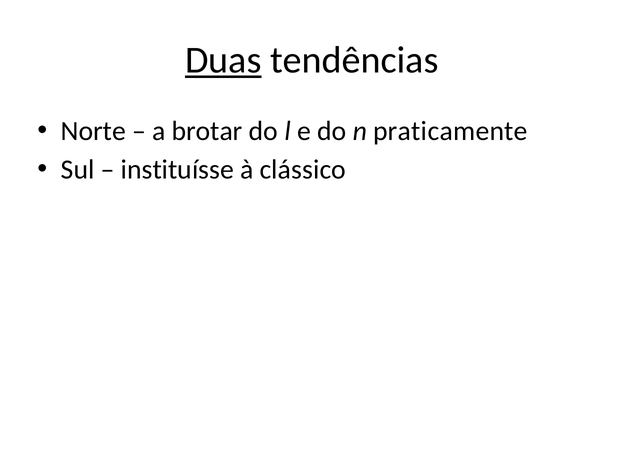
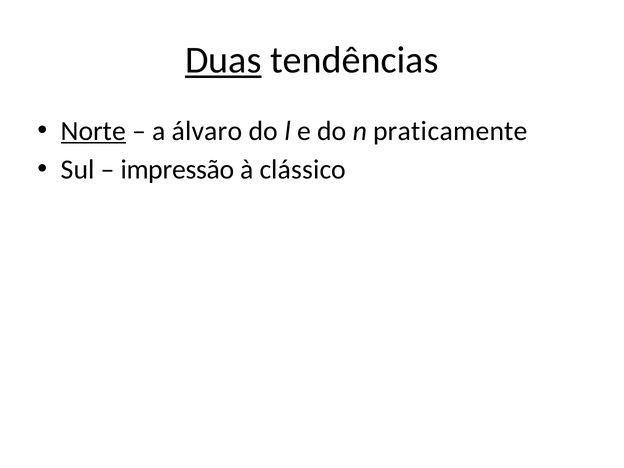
Norte underline: none -> present
brotar: brotar -> álvaro
instituísse: instituísse -> impressão
